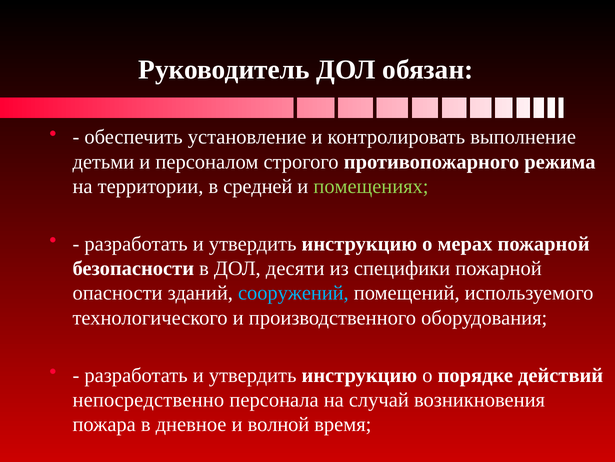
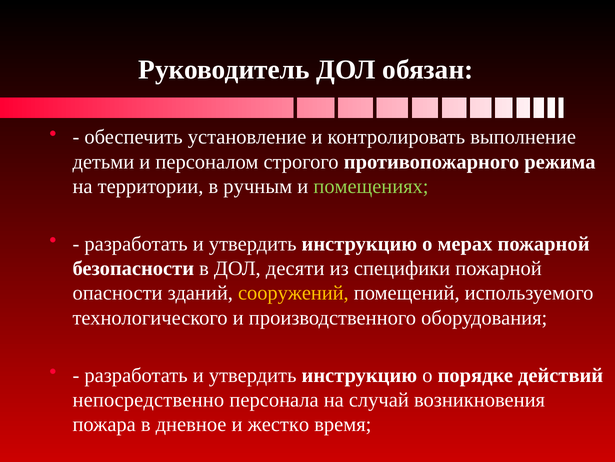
средней: средней -> ручным
сооружений colour: light blue -> yellow
волной: волной -> жестко
